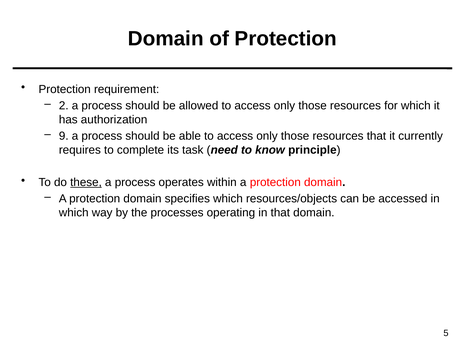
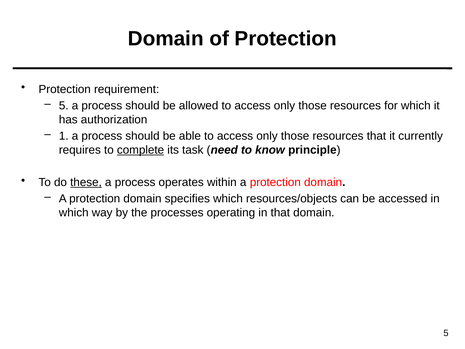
2 at (64, 106): 2 -> 5
9: 9 -> 1
complete underline: none -> present
